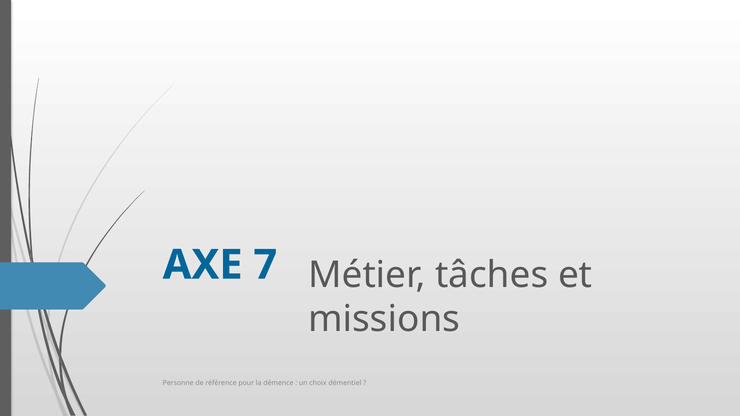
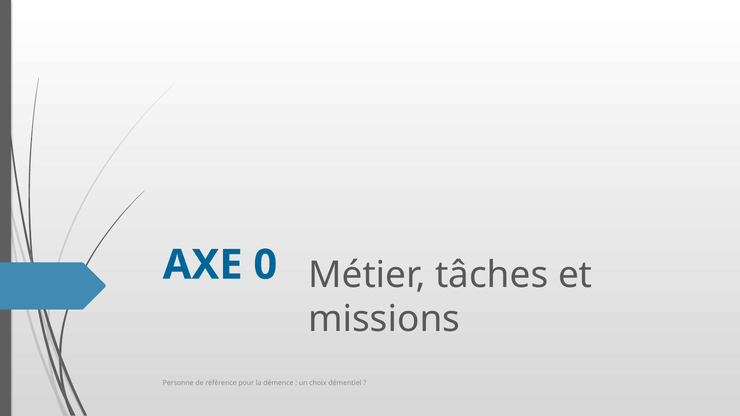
7: 7 -> 0
